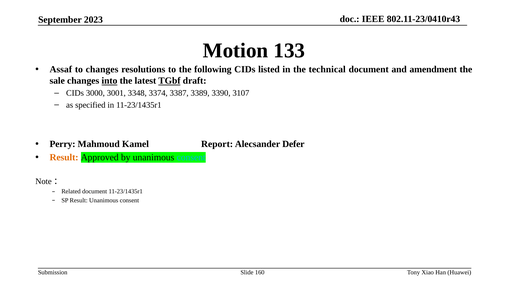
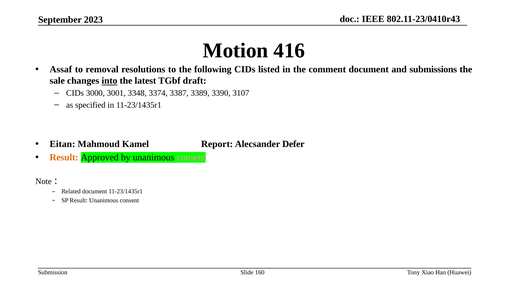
133: 133 -> 416
to changes: changes -> removal
technical: technical -> comment
amendment: amendment -> submissions
TGbf underline: present -> none
Perry: Perry -> Eitan
consent at (191, 157) colour: light blue -> pink
